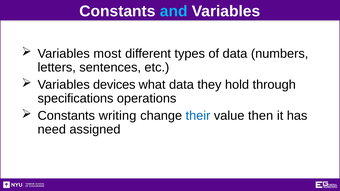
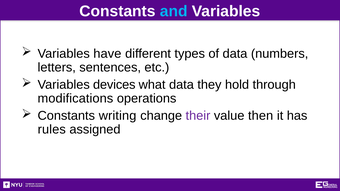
most: most -> have
specifications: specifications -> modifications
their colour: blue -> purple
need: need -> rules
